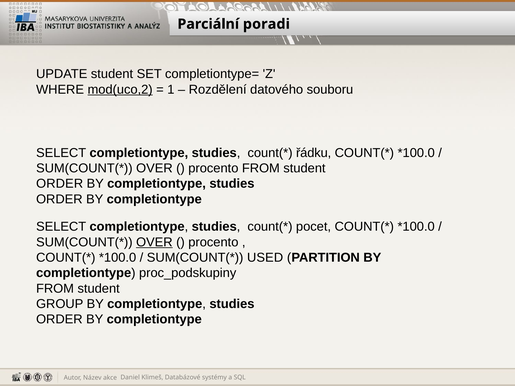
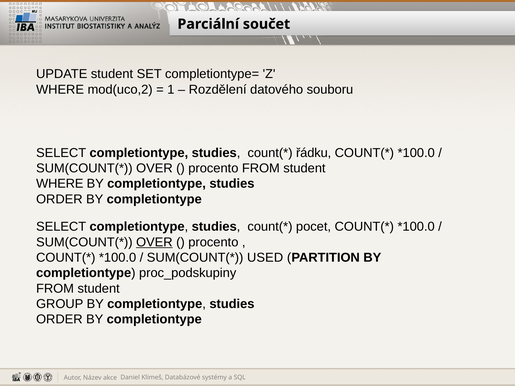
poradi: poradi -> součet
mod(uco,2 underline: present -> none
ORDER at (60, 184): ORDER -> WHERE
